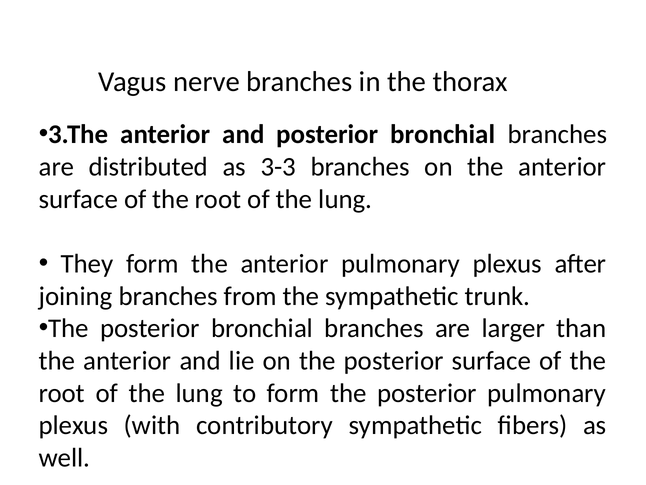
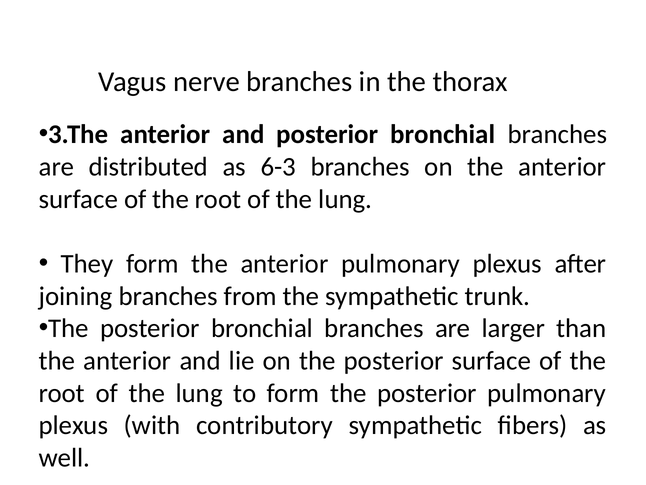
3-3: 3-3 -> 6-3
